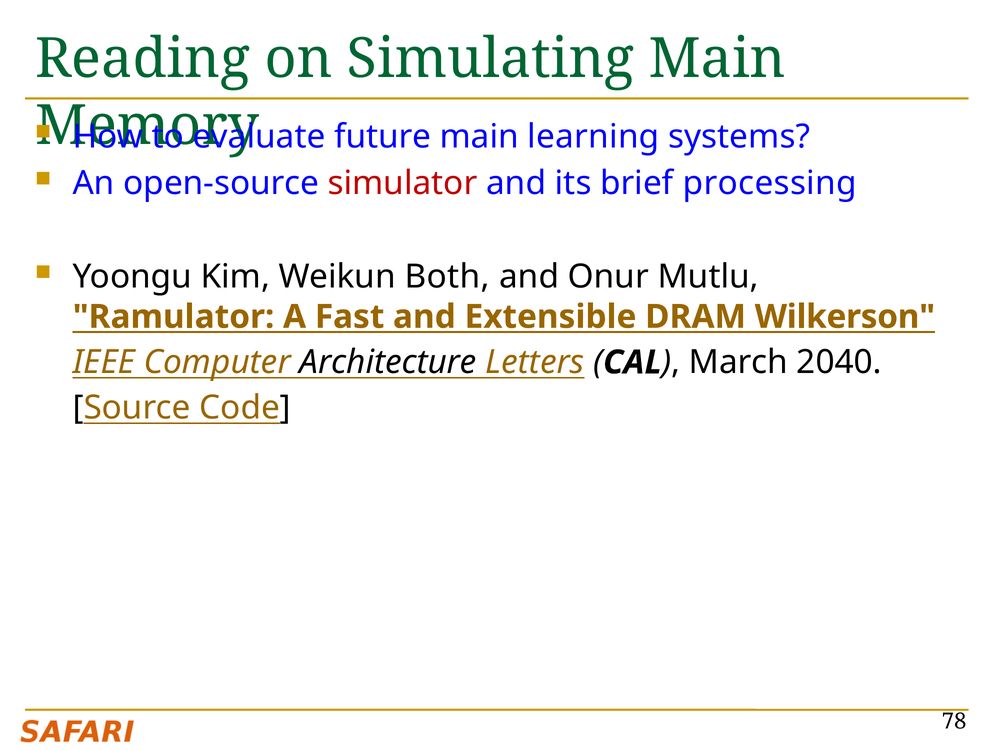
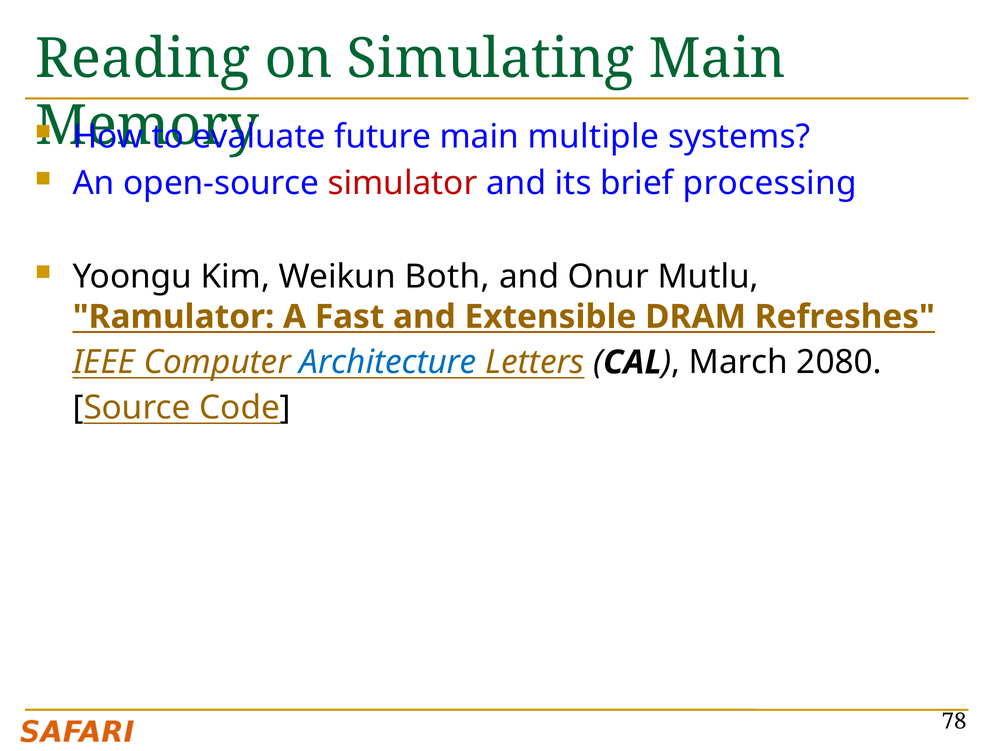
learning: learning -> multiple
Wilkerson: Wilkerson -> Refreshes
Architecture colour: black -> blue
2040: 2040 -> 2080
